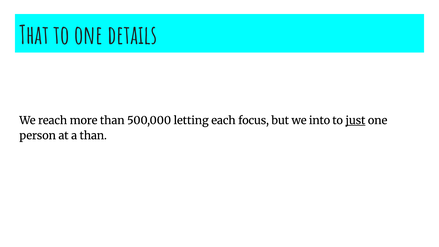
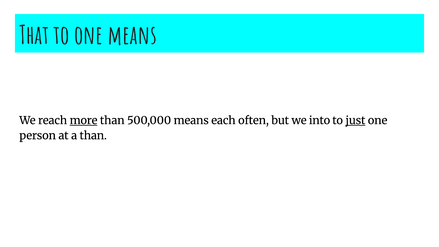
one details: details -> means
more underline: none -> present
500,000 letting: letting -> means
focus: focus -> often
